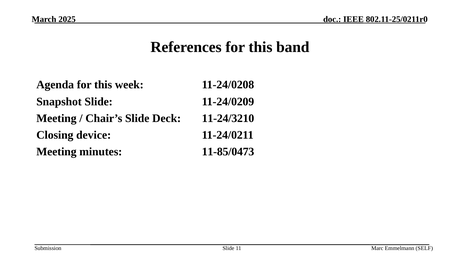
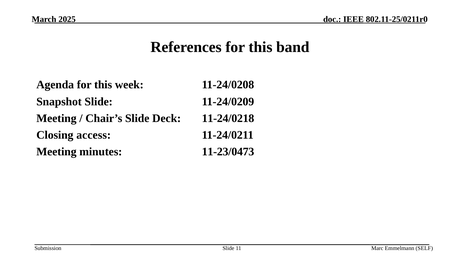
11-24/3210: 11-24/3210 -> 11-24/0218
device: device -> access
11-85/0473: 11-85/0473 -> 11-23/0473
